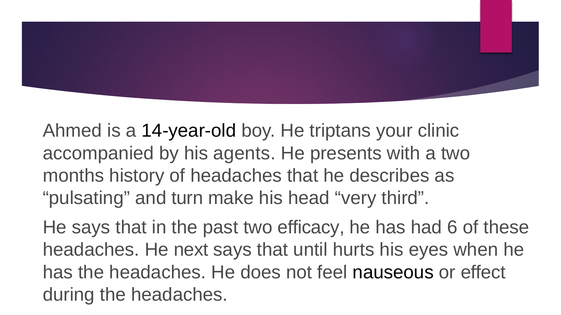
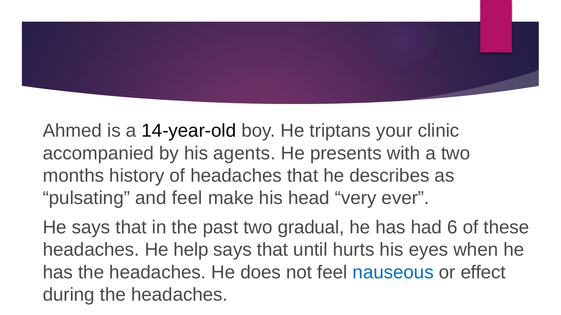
and turn: turn -> feel
third: third -> ever
efficacy: efficacy -> gradual
next: next -> help
nauseous colour: black -> blue
